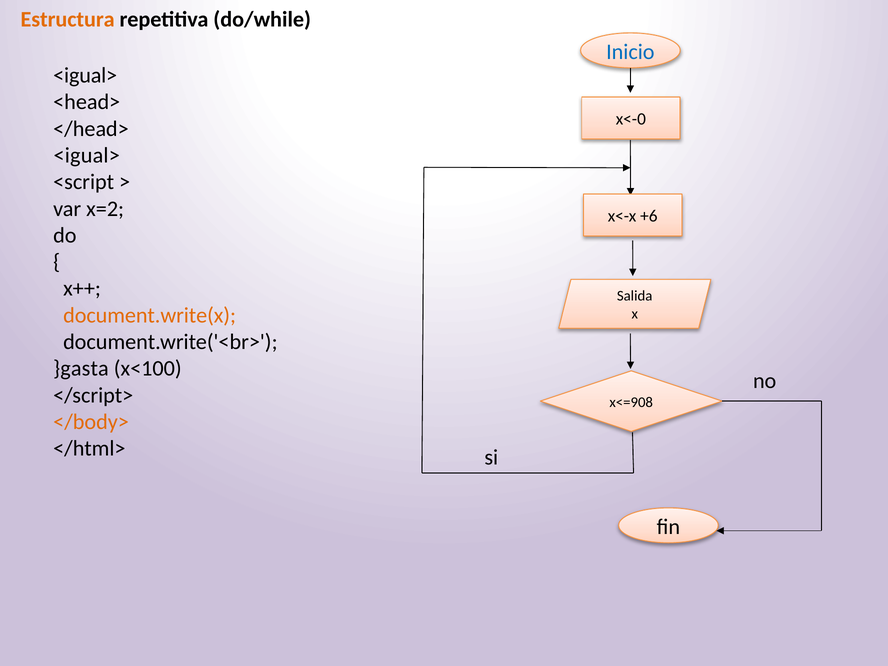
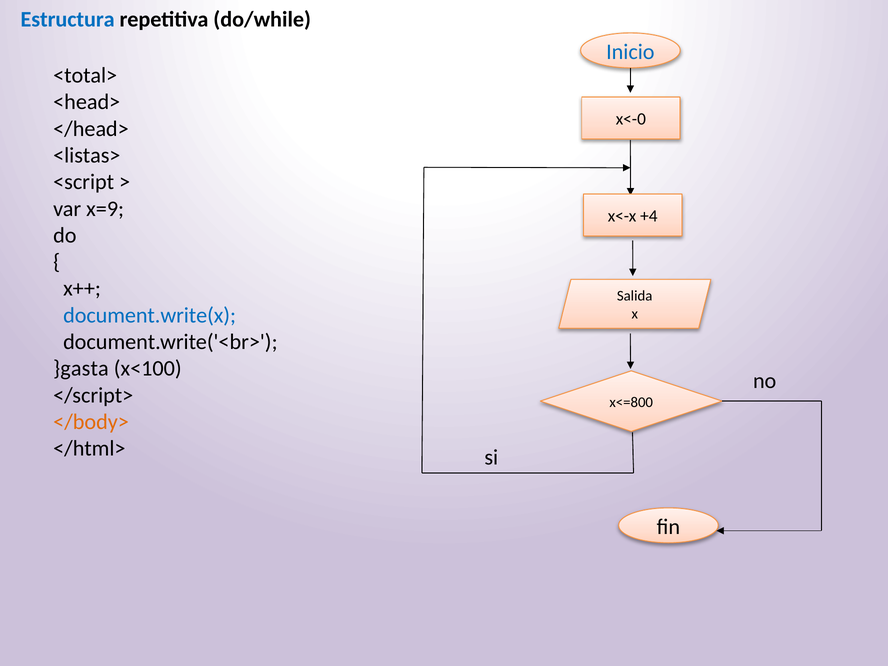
Estructura colour: orange -> blue
<igual> at (85, 76): <igual> -> <total>
<igual> at (87, 155): <igual> -> <listas>
x=2: x=2 -> x=9
+6: +6 -> +4
document.write(x colour: orange -> blue
x<=908: x<=908 -> x<=800
